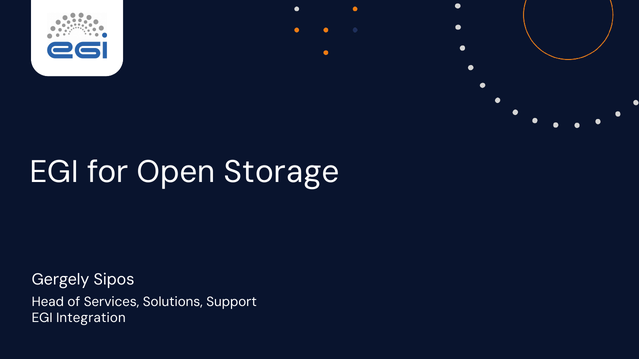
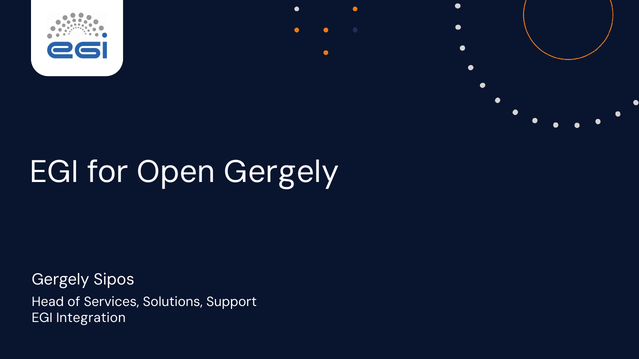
Open Storage: Storage -> Gergely
